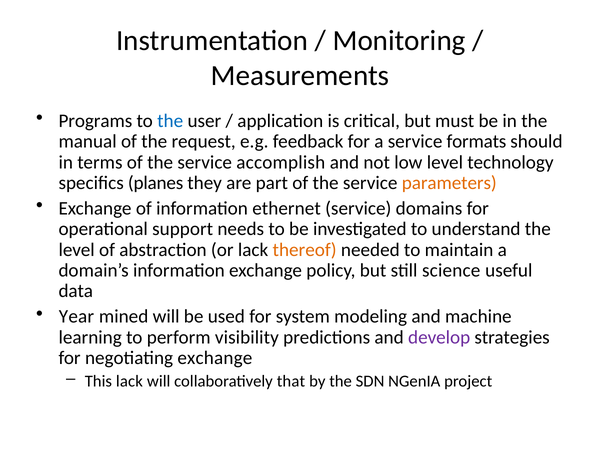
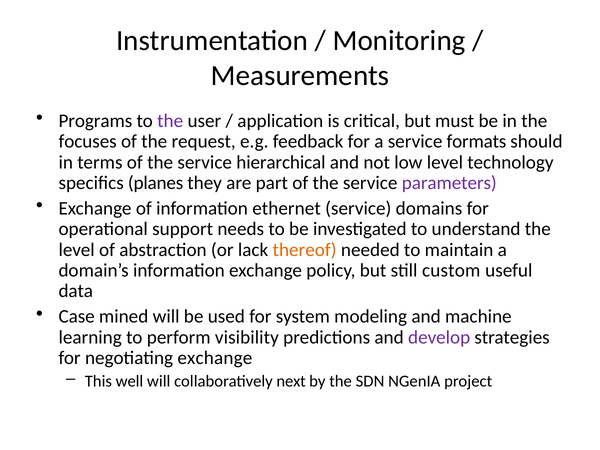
the at (170, 121) colour: blue -> purple
manual: manual -> focuses
accomplish: accomplish -> hierarchical
parameters colour: orange -> purple
science: science -> custom
Year: Year -> Case
This lack: lack -> well
that: that -> next
